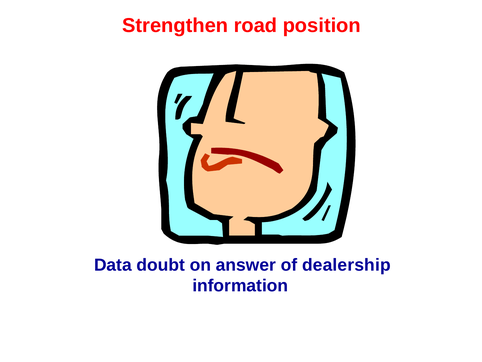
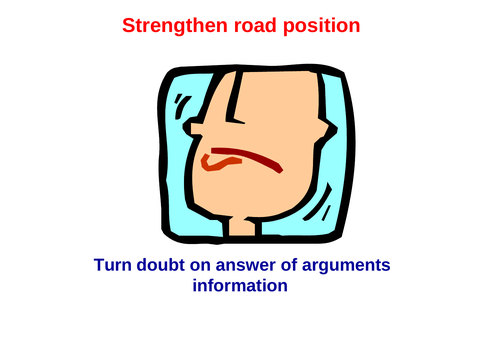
Data: Data -> Turn
dealership: dealership -> arguments
